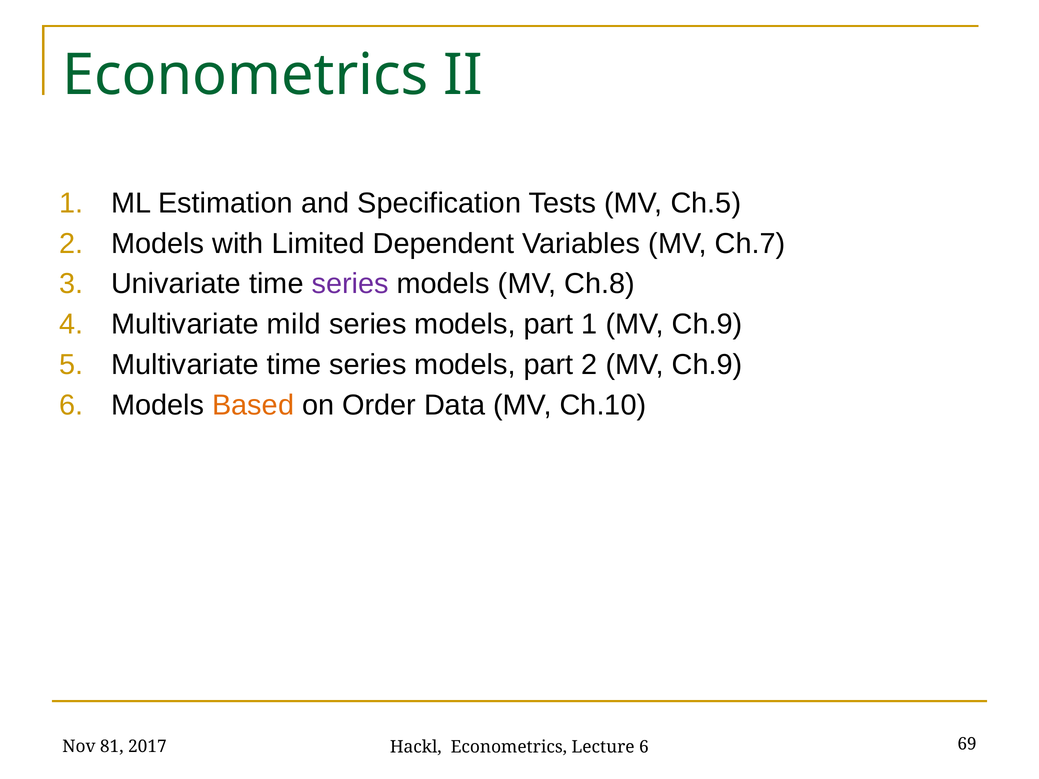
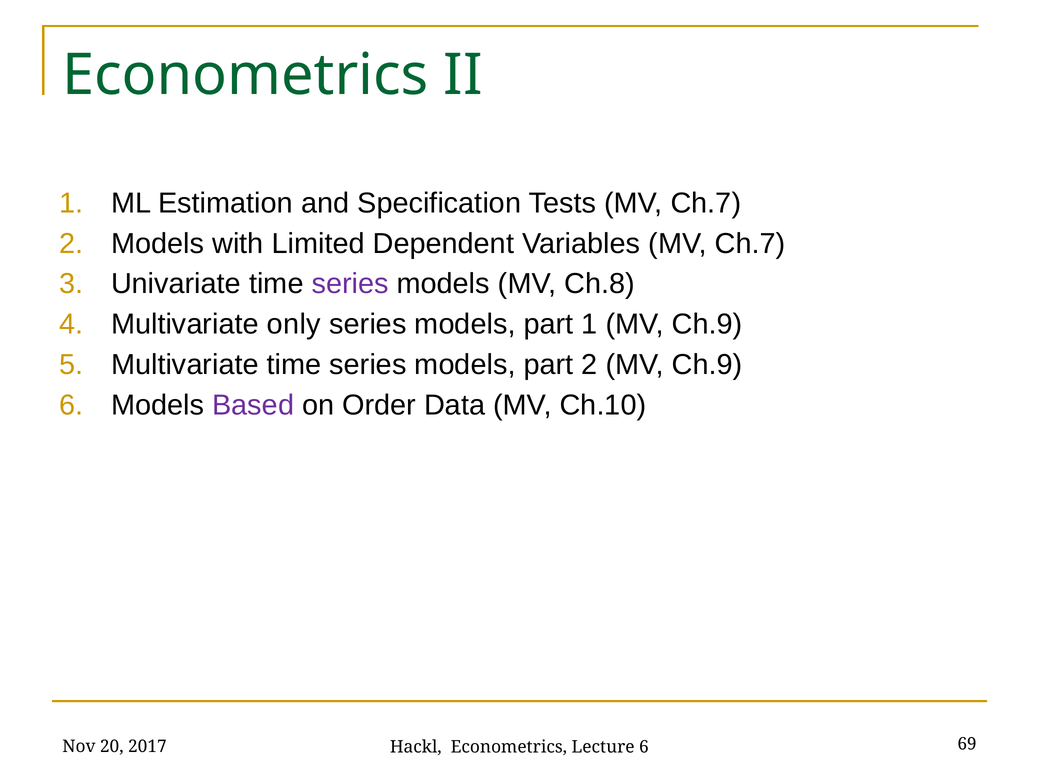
Tests MV Ch.5: Ch.5 -> Ch.7
mild: mild -> only
Based colour: orange -> purple
81: 81 -> 20
